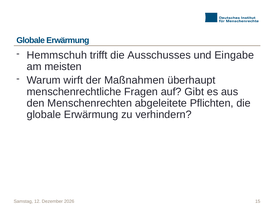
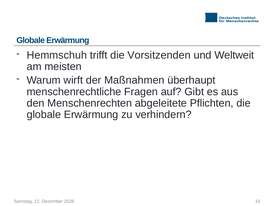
Ausschusses: Ausschusses -> Vorsitzenden
Eingabe: Eingabe -> Weltweit
